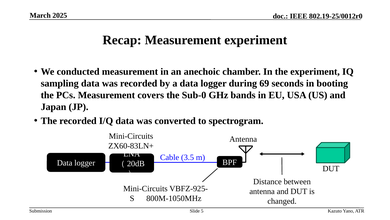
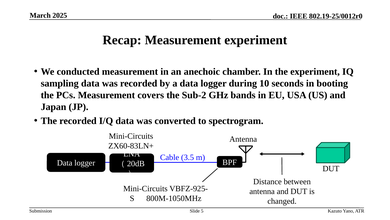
69: 69 -> 10
Sub-0: Sub-0 -> Sub-2
